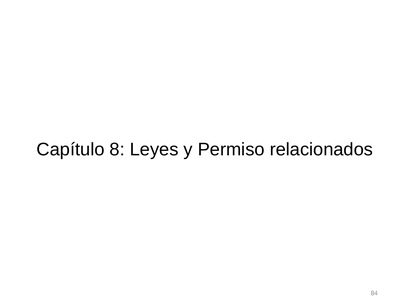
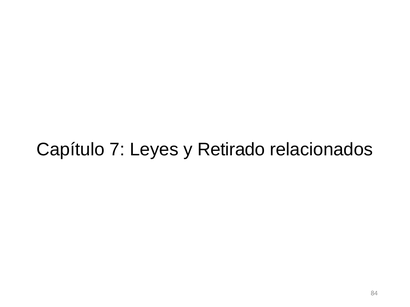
8: 8 -> 7
Permiso: Permiso -> Retirado
